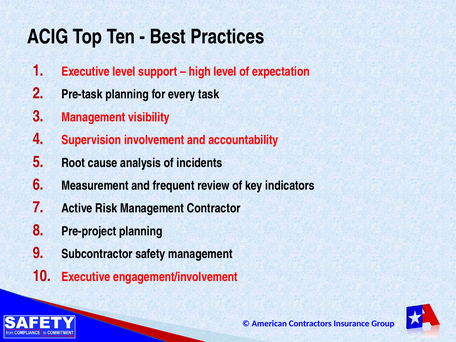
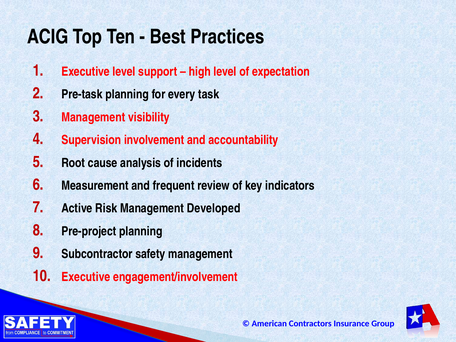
Contractor: Contractor -> Developed
